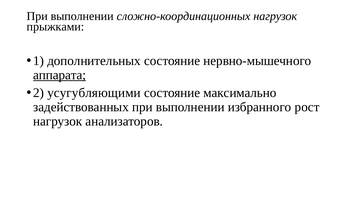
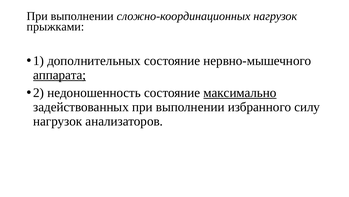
усугубляющими: усугубляющими -> недоношенность
максимально underline: none -> present
рост: рост -> силу
